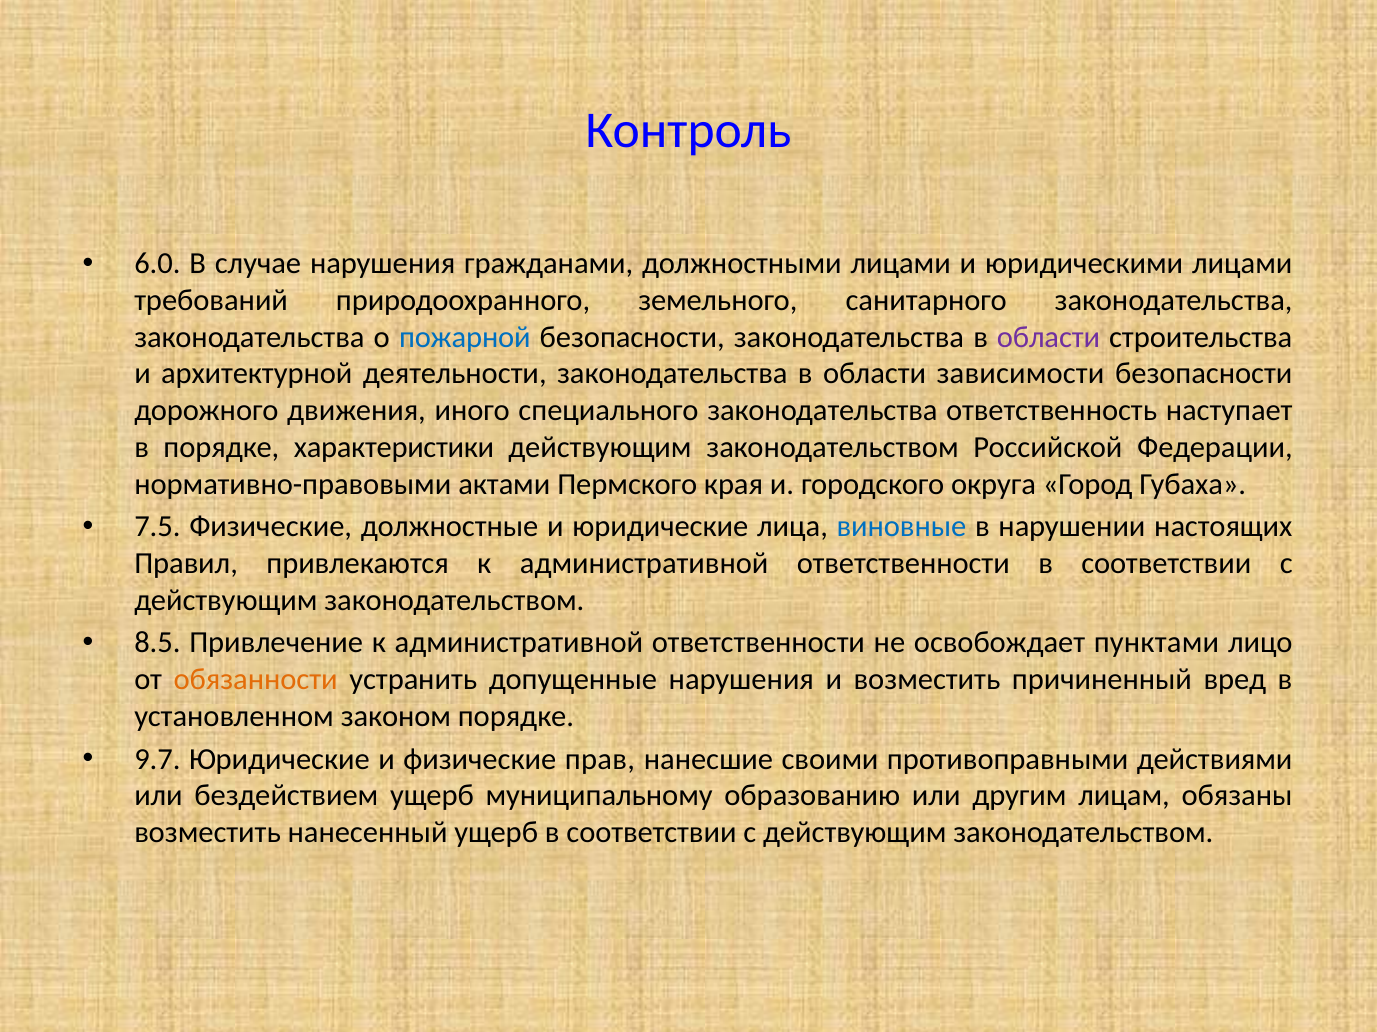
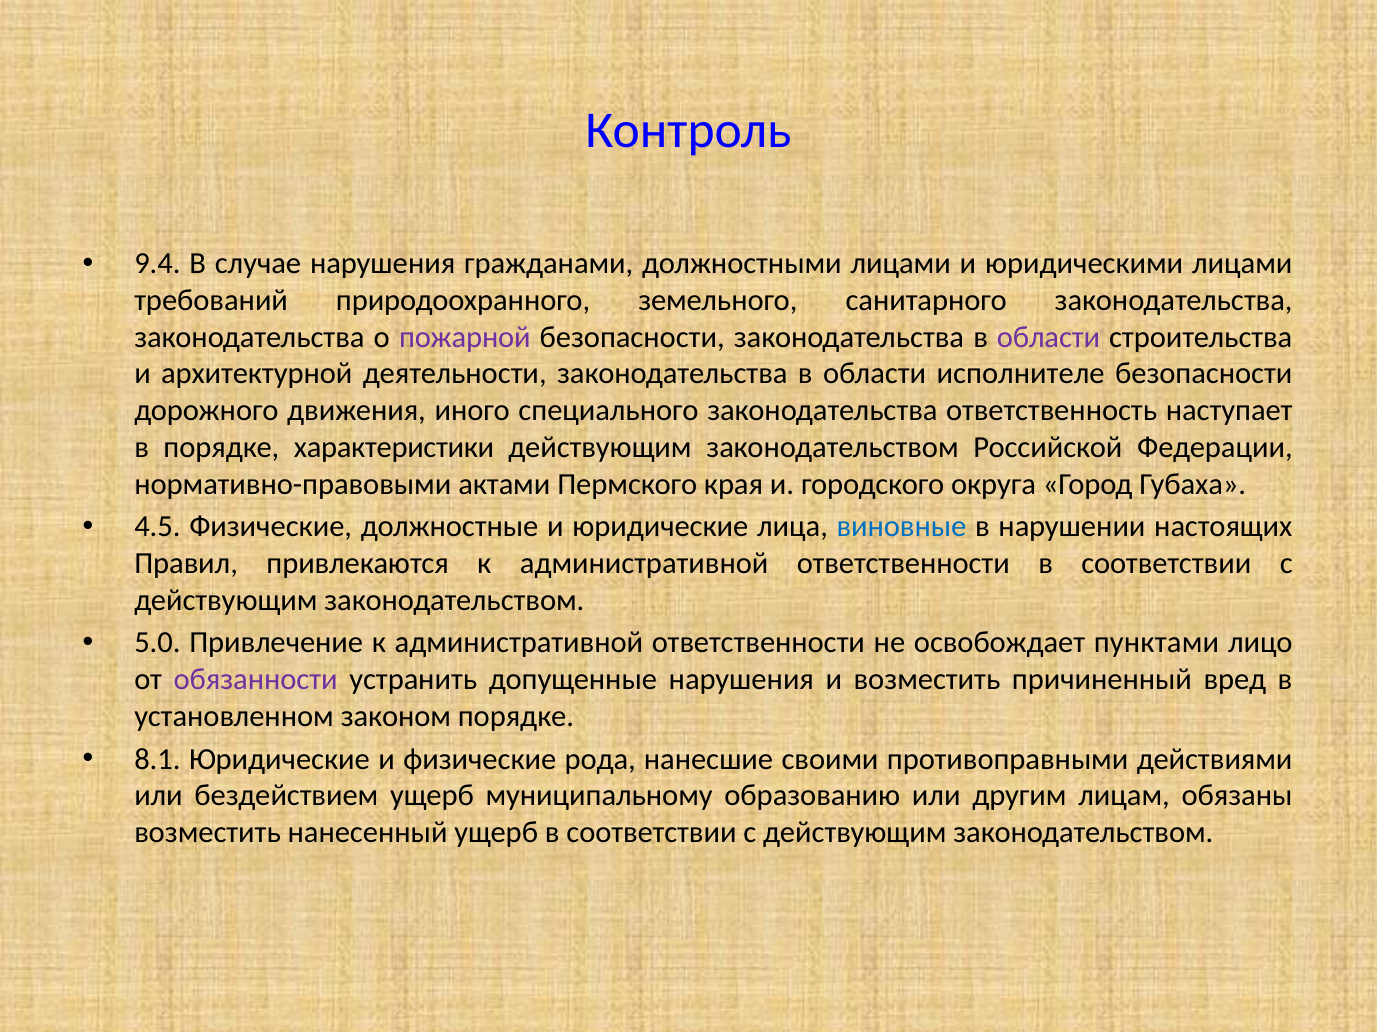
6.0: 6.0 -> 9.4
пожарной colour: blue -> purple
зависимости: зависимости -> исполнителе
7.5: 7.5 -> 4.5
8.5: 8.5 -> 5.0
обязанности colour: orange -> purple
9.7: 9.7 -> 8.1
прав: прав -> рода
